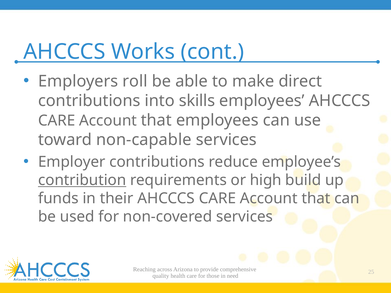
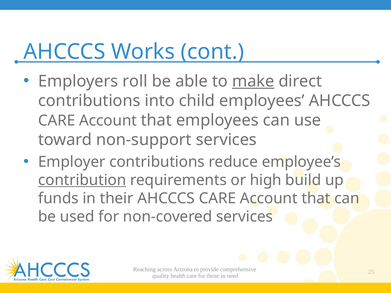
make underline: none -> present
skills: skills -> child
non-capable: non-capable -> non-support
